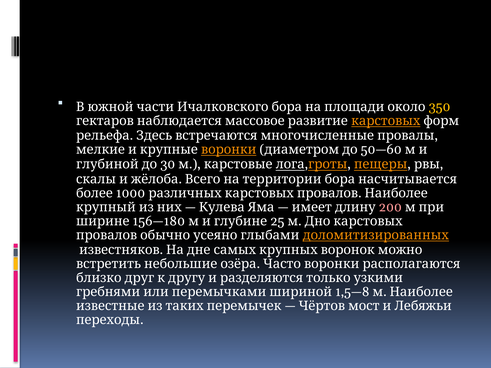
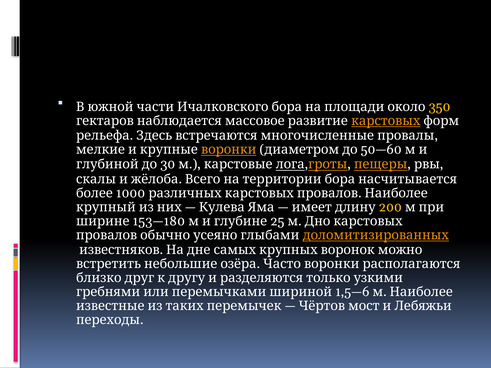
200 colour: pink -> yellow
156—180: 156—180 -> 153—180
1,5—8: 1,5—8 -> 1,5—6
